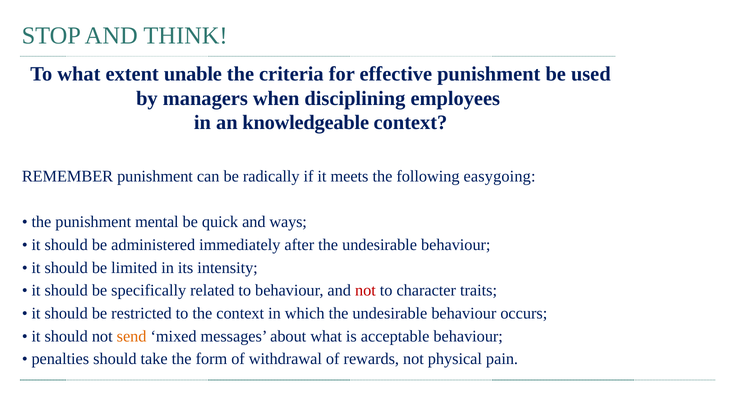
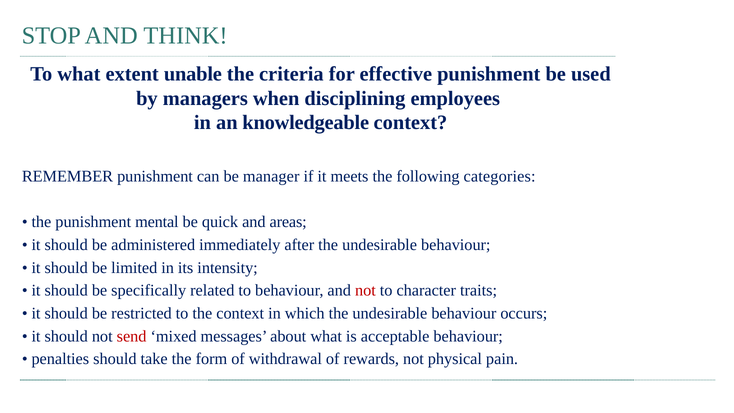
radically: radically -> manager
easygoing: easygoing -> categories
ways: ways -> areas
send colour: orange -> red
